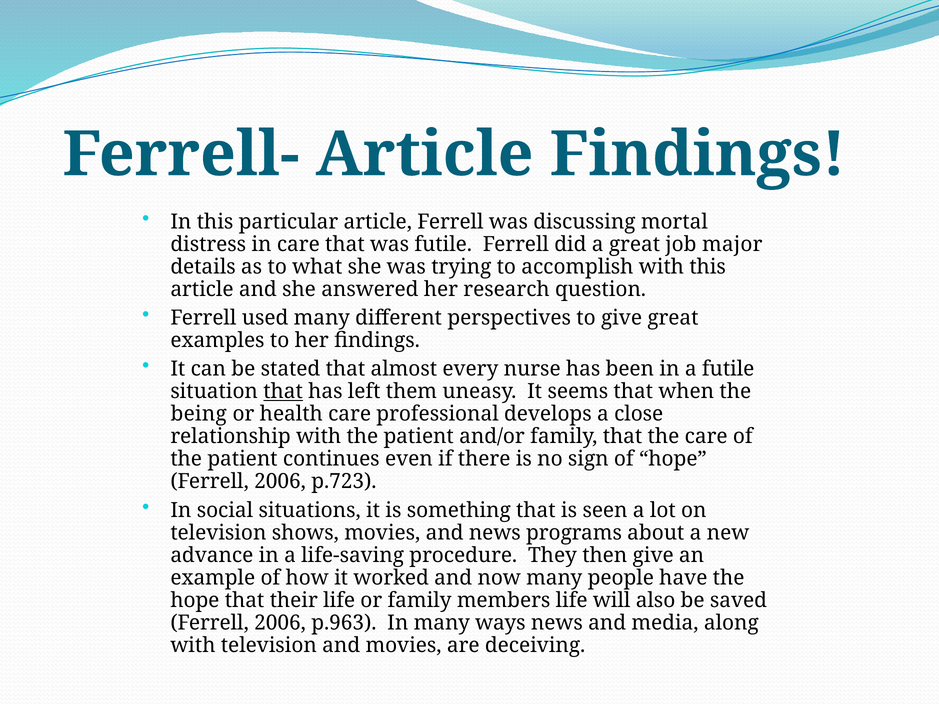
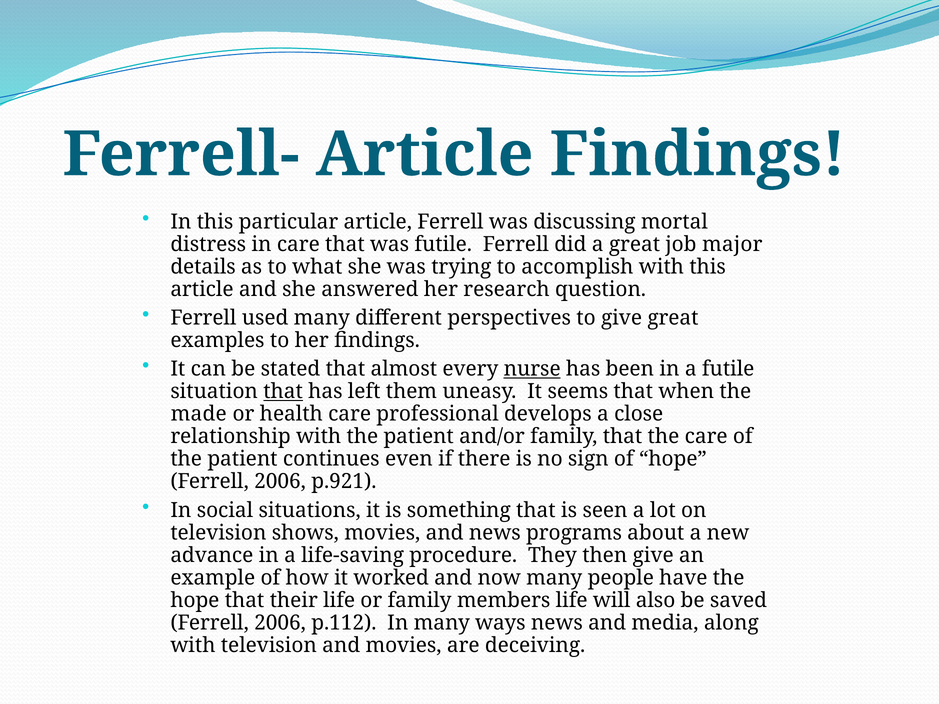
nurse underline: none -> present
being: being -> made
p.723: p.723 -> p.921
p.963: p.963 -> p.112
